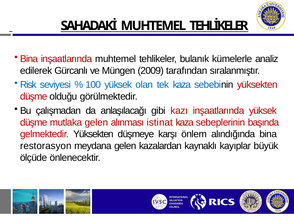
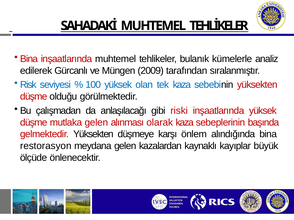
kazı: kazı -> riski
istinat: istinat -> olarak
